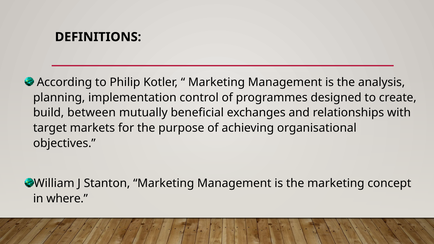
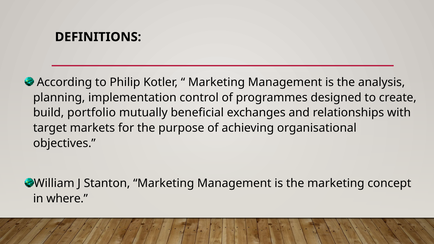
between: between -> portfolio
